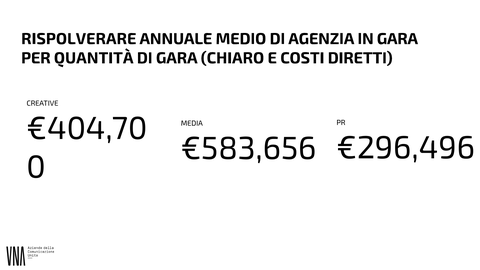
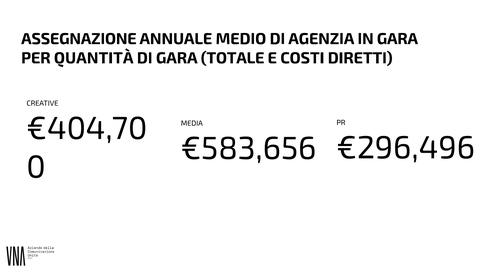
RISPOLVERARE: RISPOLVERARE -> ASSEGNAZIONE
CHIARO: CHIARO -> TOTALE
